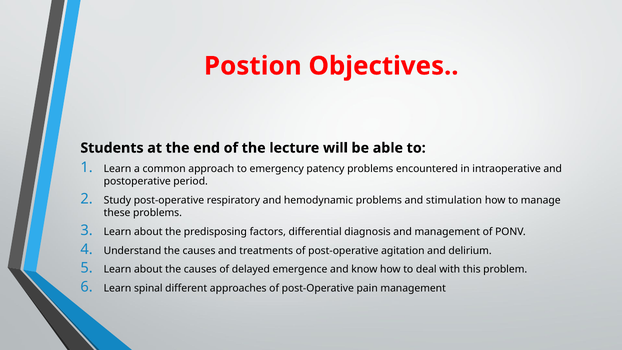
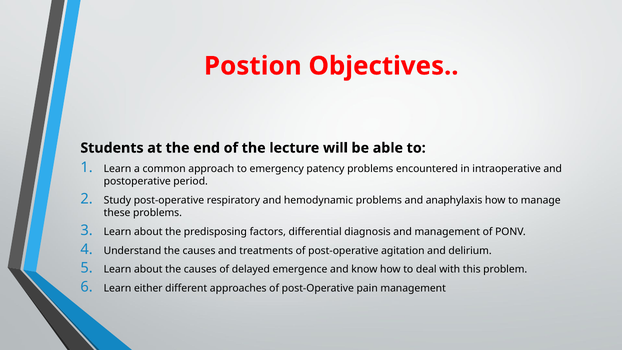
stimulation: stimulation -> anaphylaxis
spinal: spinal -> either
